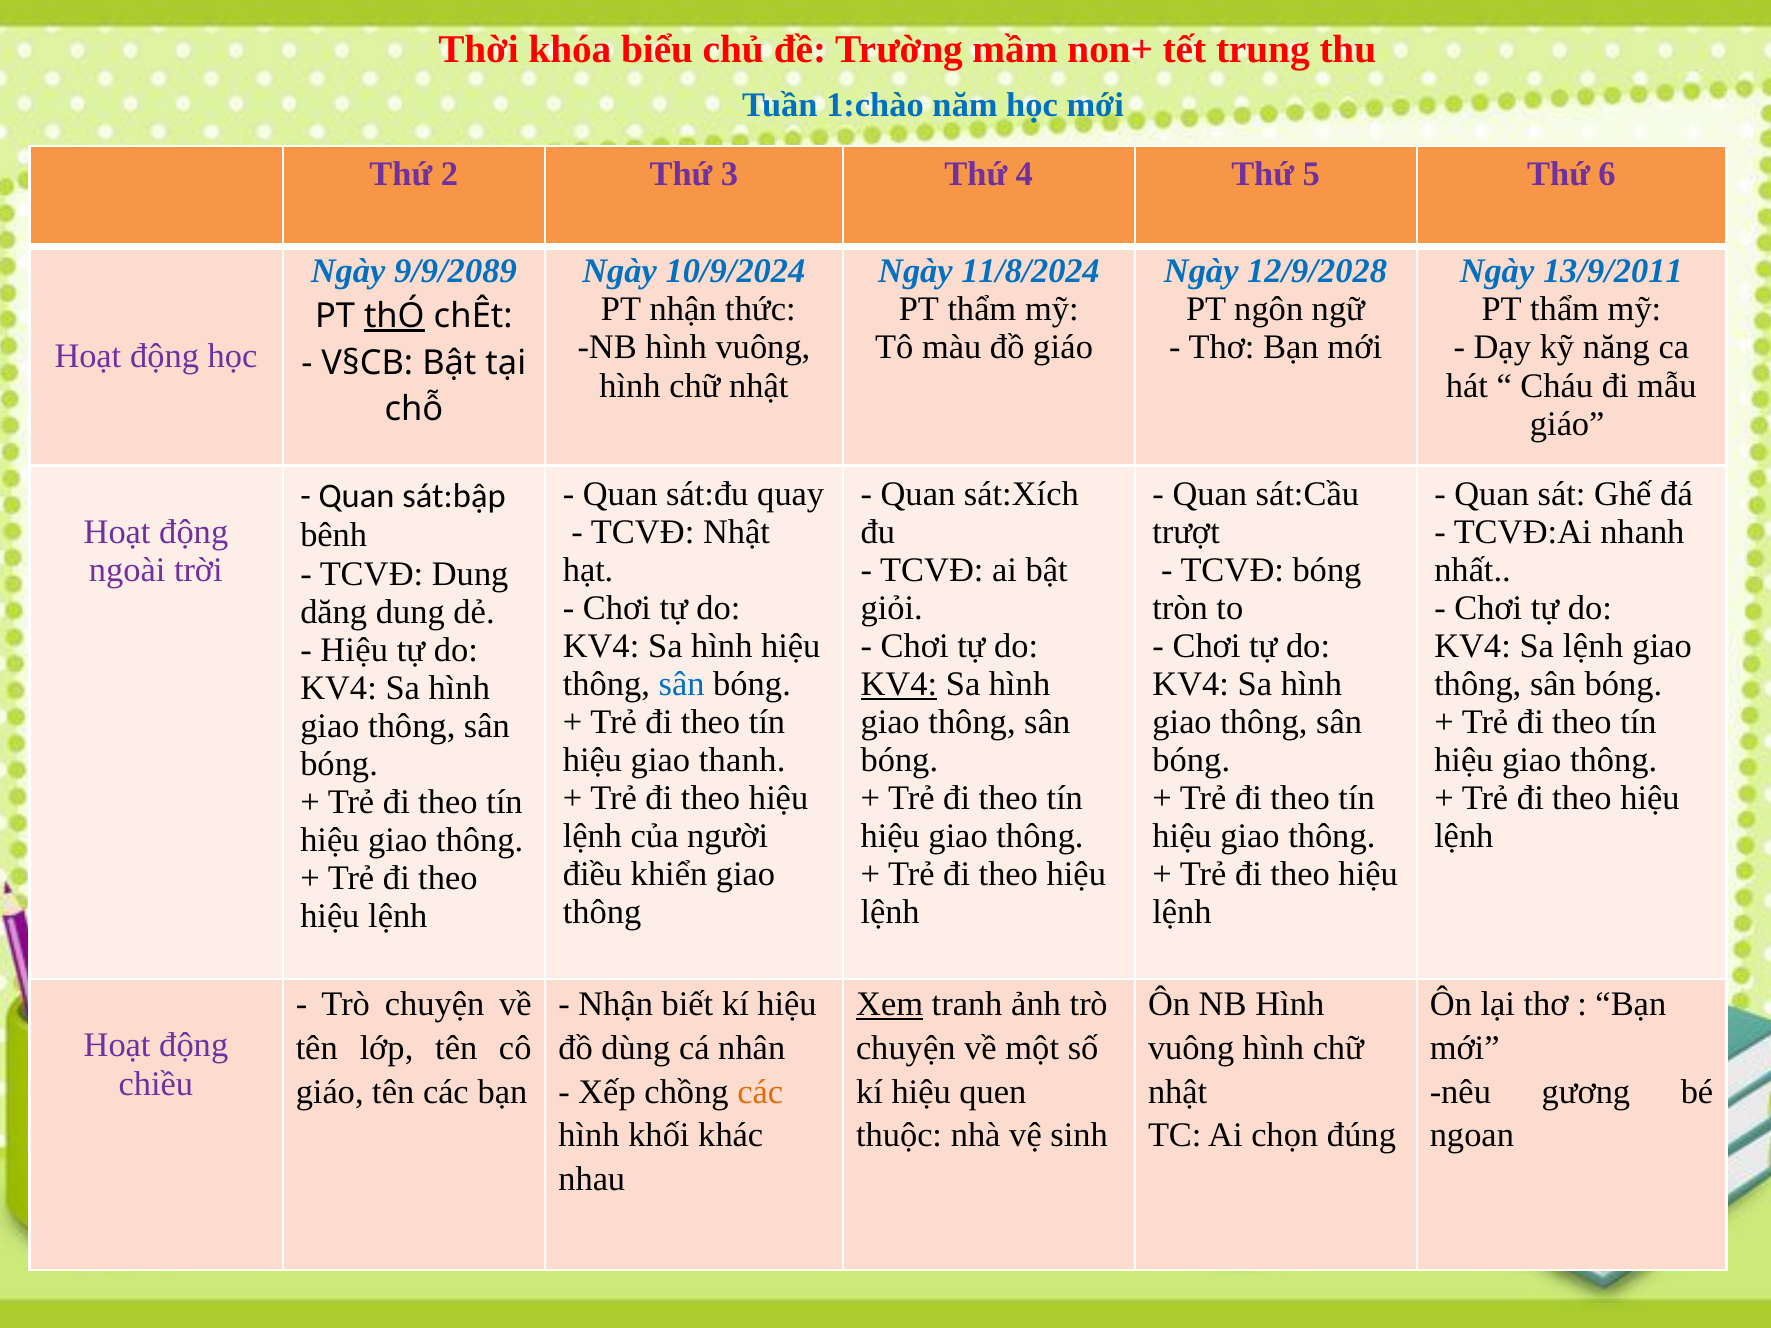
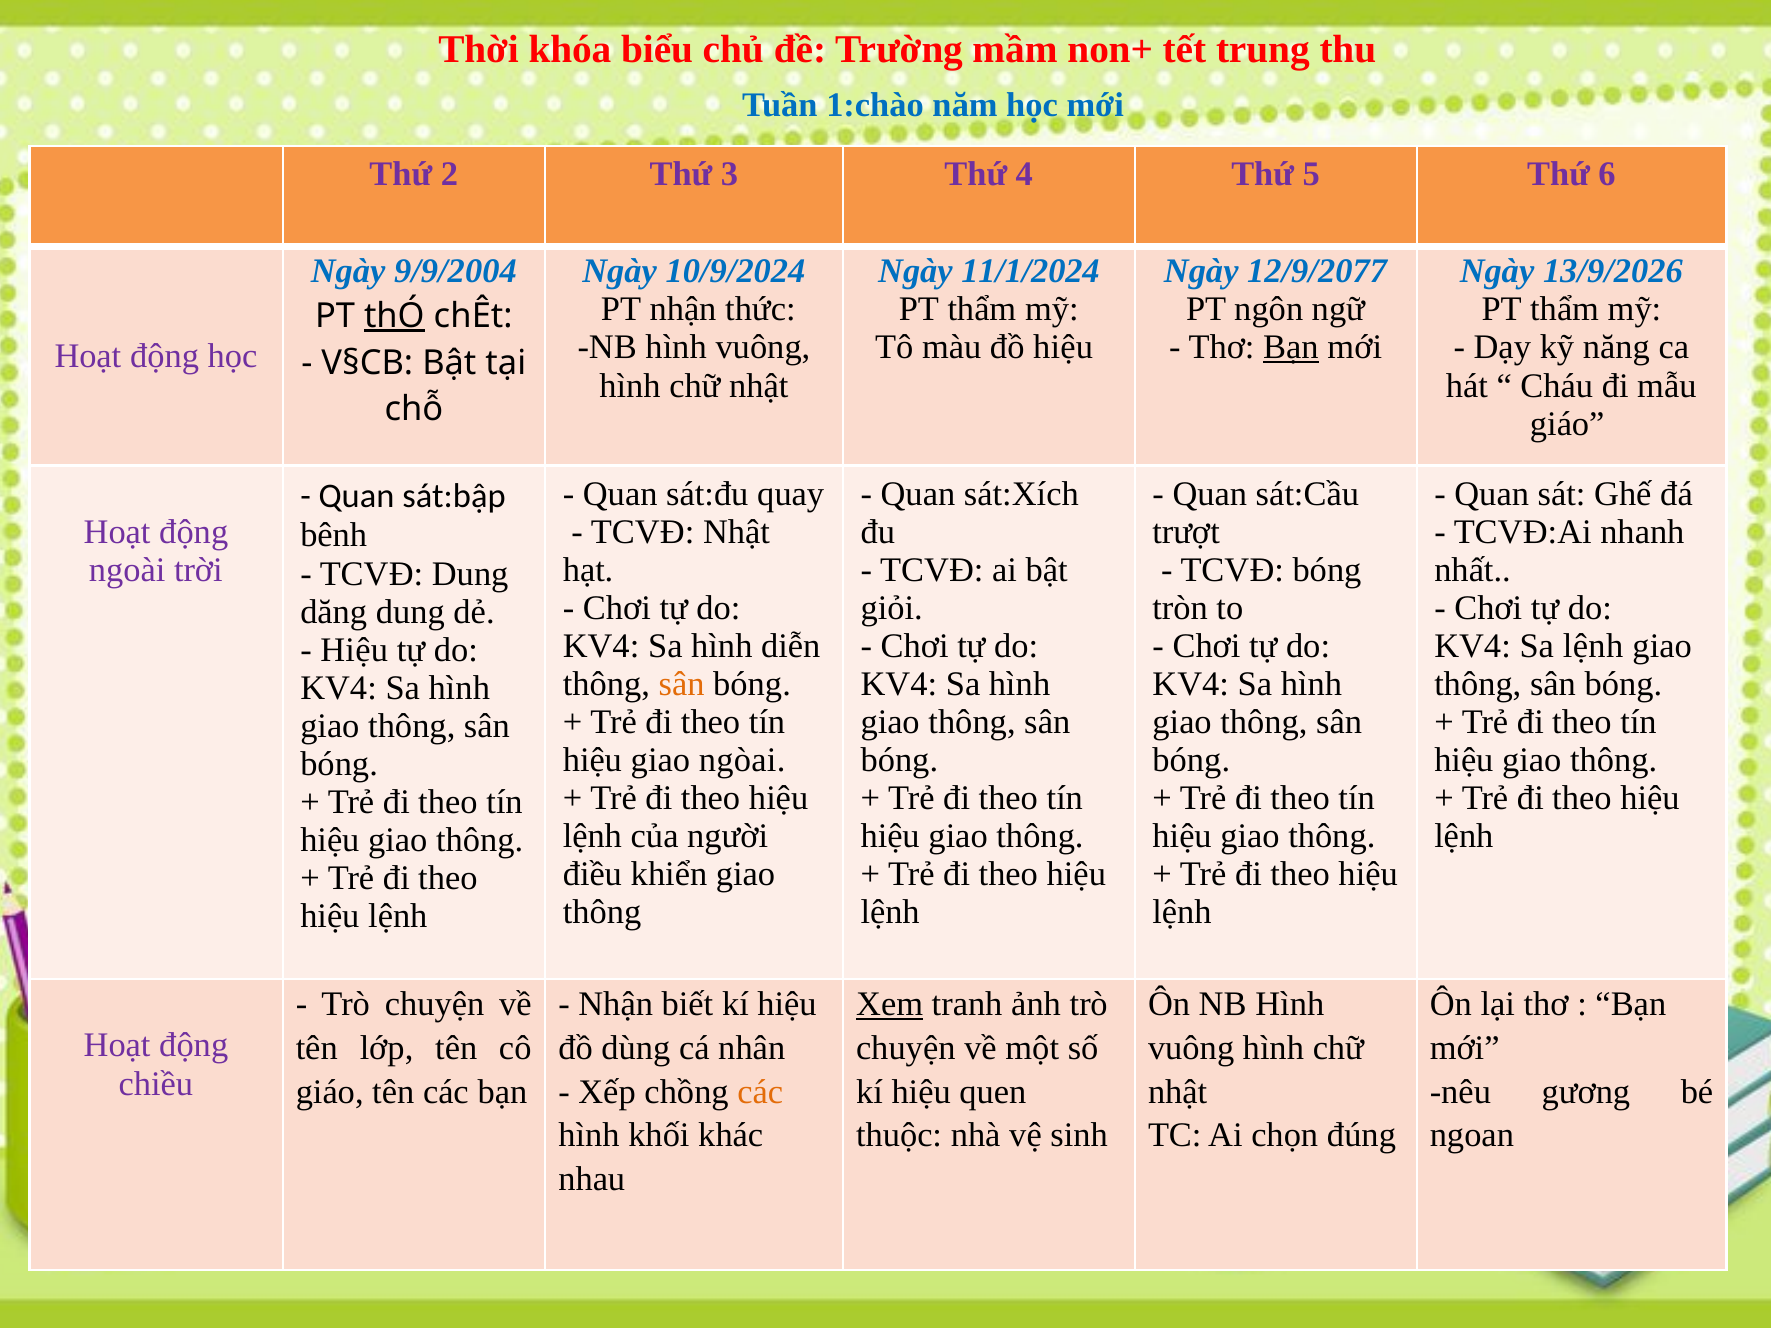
9/9/2089: 9/9/2089 -> 9/9/2004
11/8/2024: 11/8/2024 -> 11/1/2024
12/9/2028: 12/9/2028 -> 12/9/2077
13/9/2011: 13/9/2011 -> 13/9/2026
đồ giáo: giáo -> hiệu
Bạn at (1291, 348) underline: none -> present
hình hiệu: hiệu -> diễn
sân at (682, 684) colour: blue -> orange
KV4 at (899, 684) underline: present -> none
thanh: thanh -> ngòai
